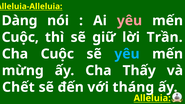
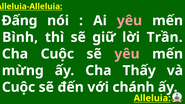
Dàng: Dàng -> Đấng
Cuộc at (20, 37): Cuộc -> Bình
yêu at (127, 54) colour: light blue -> pink
Chết at (18, 87): Chết -> Cuộc
tháng: tháng -> chánh
